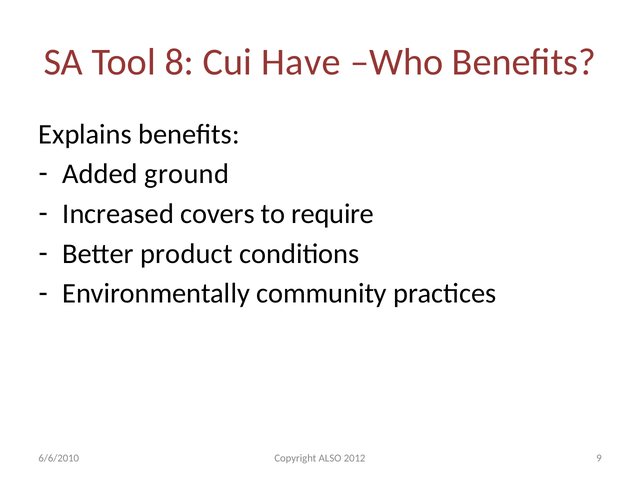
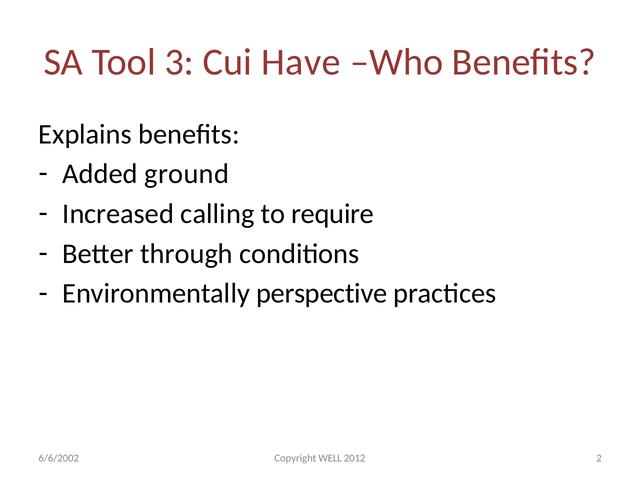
8: 8 -> 3
covers: covers -> calling
product: product -> through
community: community -> perspective
ALSO: ALSO -> WELL
9: 9 -> 2
6/6/2010: 6/6/2010 -> 6/6/2002
